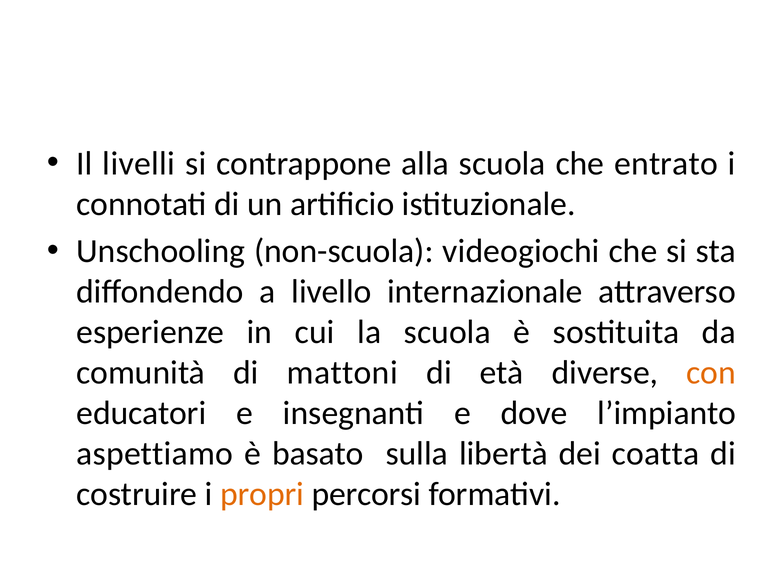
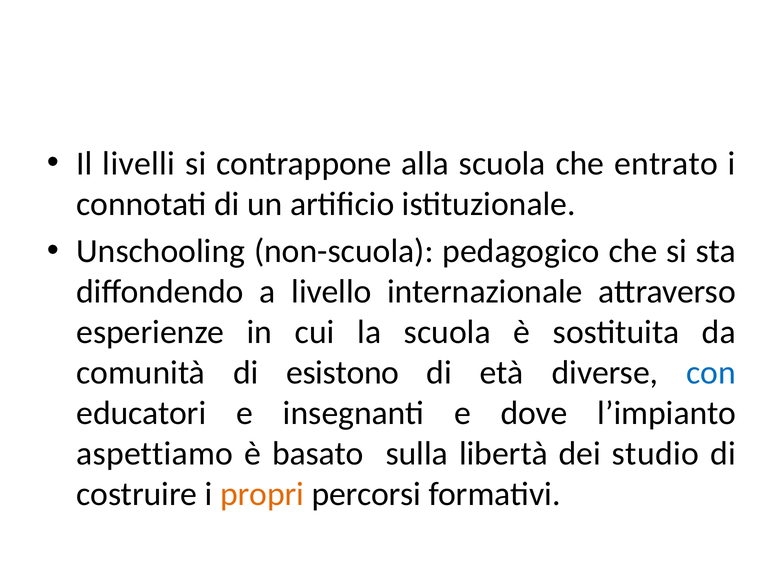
videogiochi: videogiochi -> pedagogico
mattoni: mattoni -> esistono
con colour: orange -> blue
coatta: coatta -> studio
